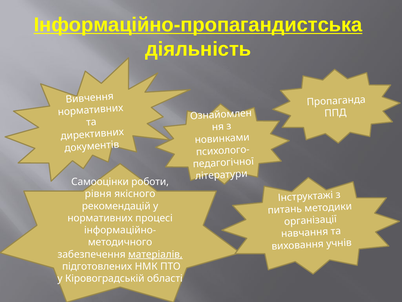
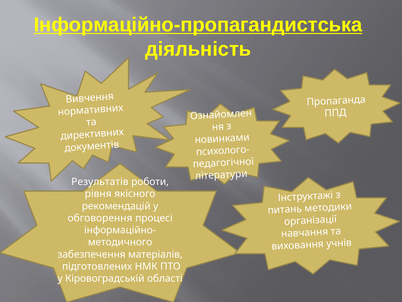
Самооцінки: Самооцінки -> Результатів
нормативних at (100, 218): нормативних -> обговорення
матеріалів underline: present -> none
